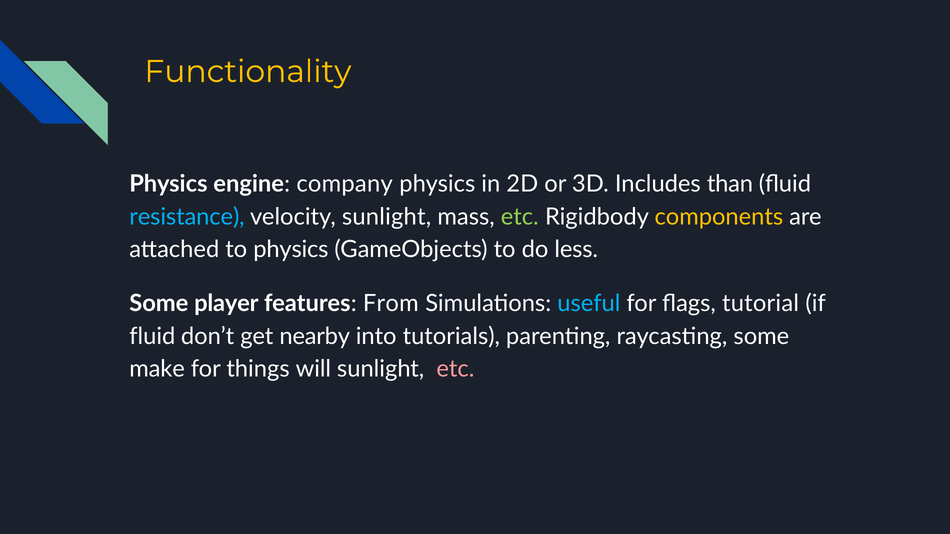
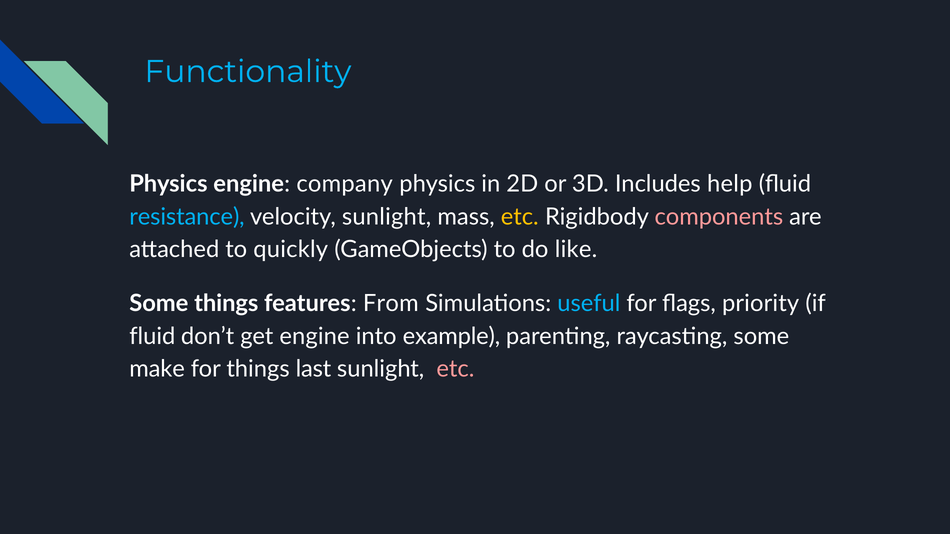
Functionality colour: yellow -> light blue
than: than -> help
etc at (520, 217) colour: light green -> yellow
components colour: yellow -> pink
to physics: physics -> quickly
less: less -> like
Some player: player -> things
tutorial: tutorial -> priority
get nearby: nearby -> engine
tutorials: tutorials -> example
will: will -> last
